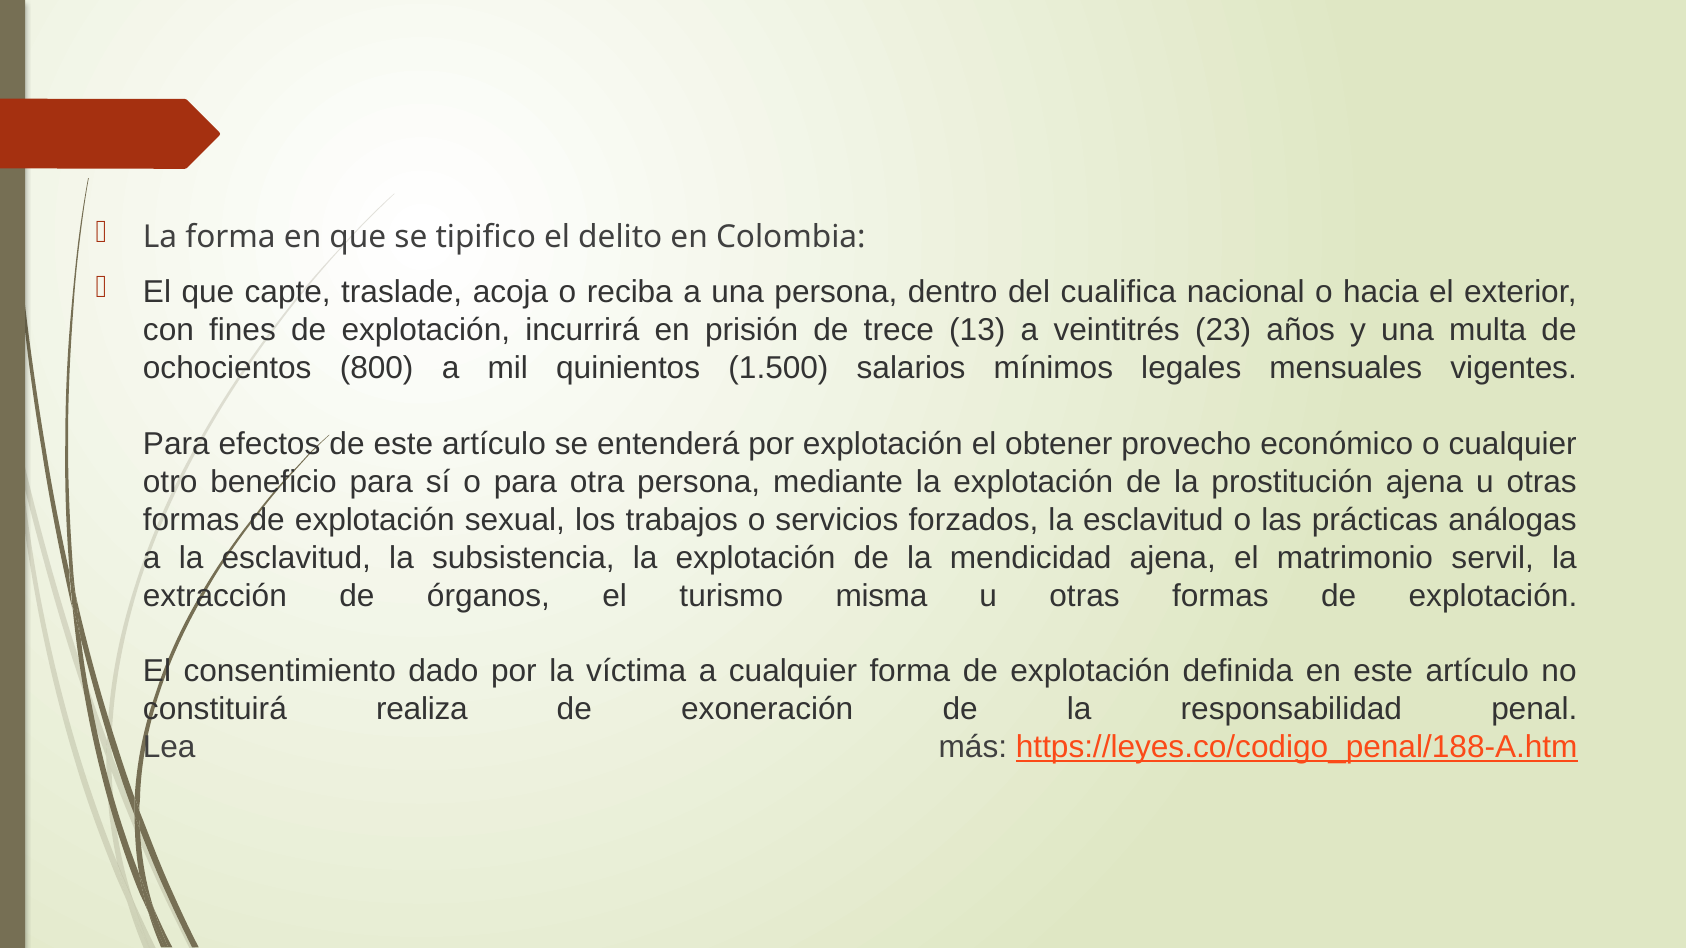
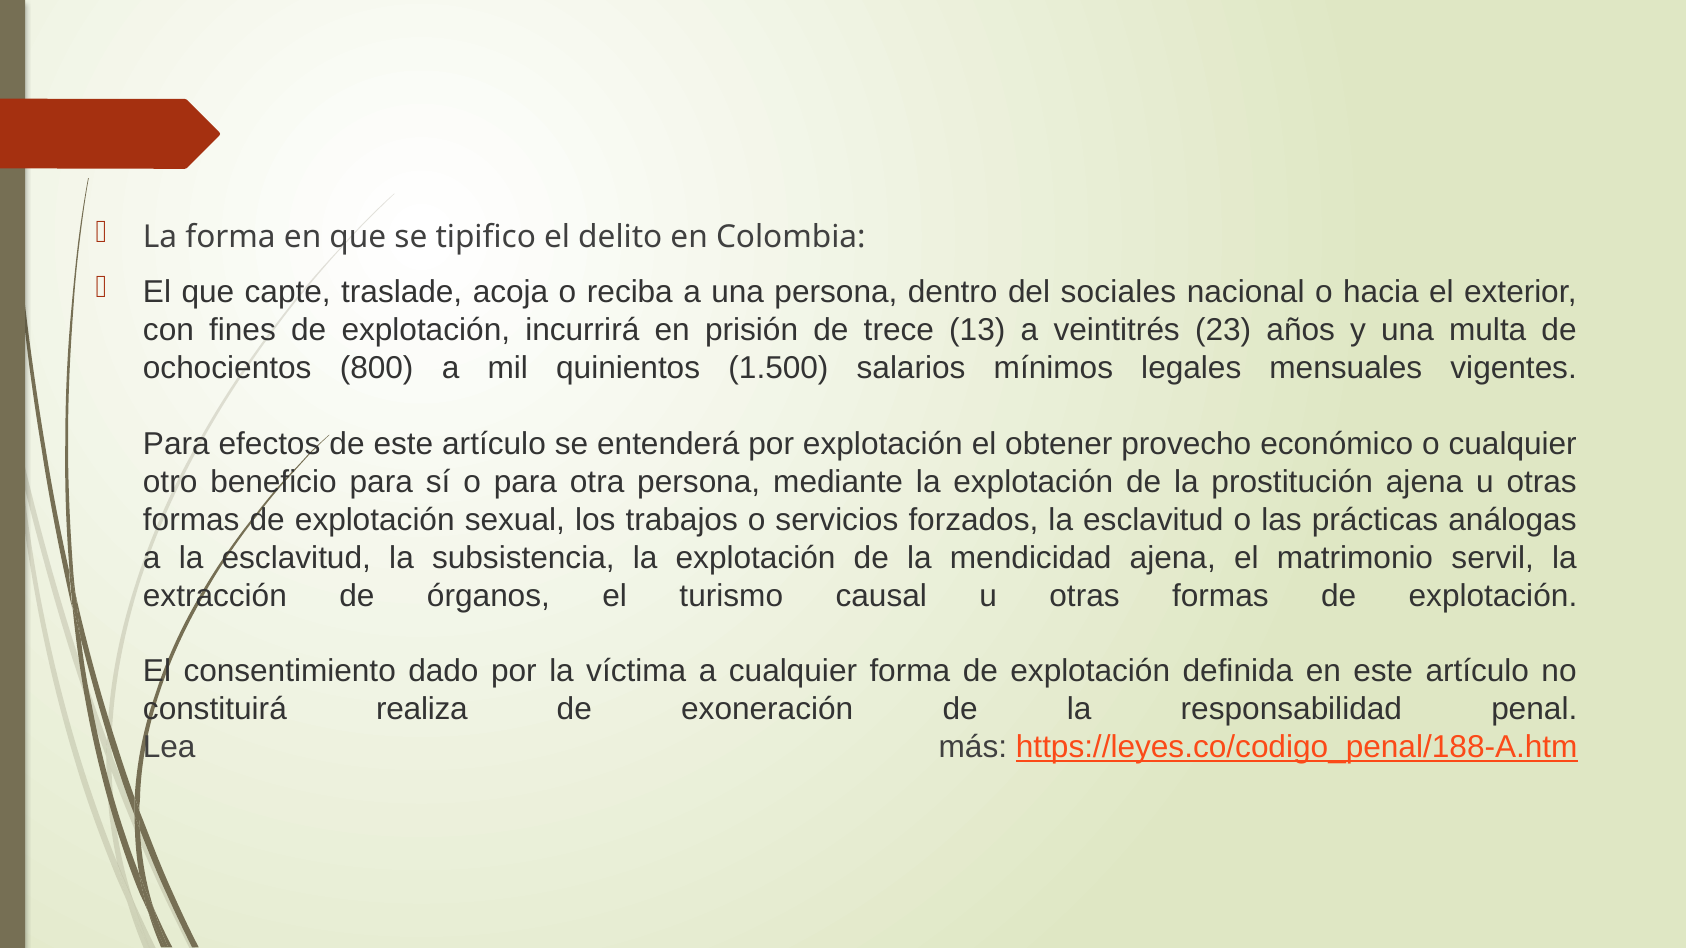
cualifica: cualifica -> sociales
misma: misma -> causal
